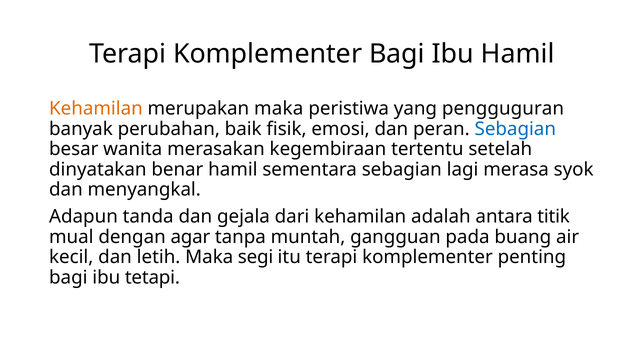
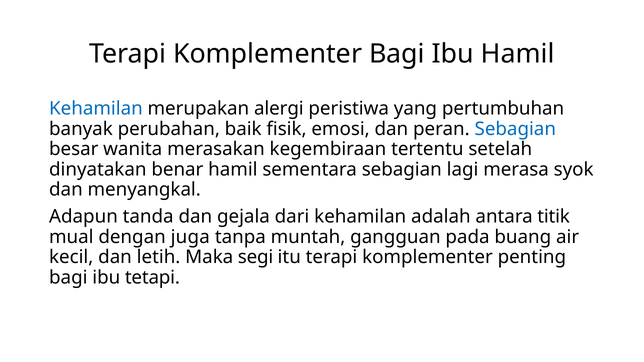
Kehamilan at (96, 109) colour: orange -> blue
merupakan maka: maka -> alergi
pengguguran: pengguguran -> pertumbuhan
agar: agar -> juga
